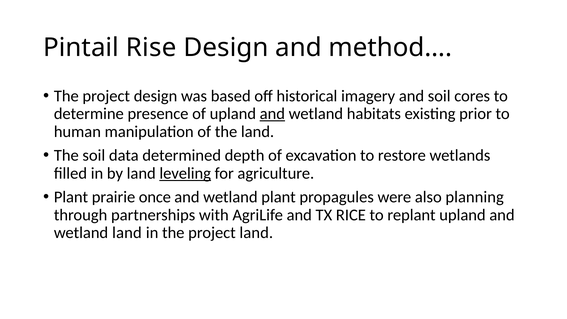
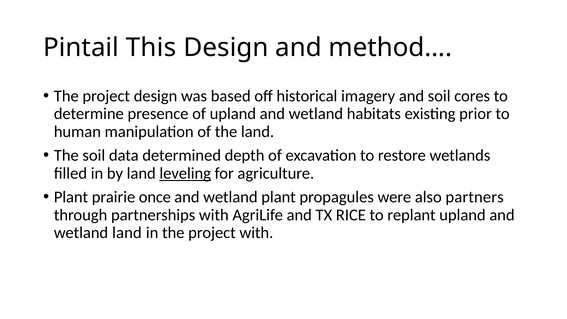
Rise: Rise -> This
and at (272, 114) underline: present -> none
planning: planning -> partners
project land: land -> with
